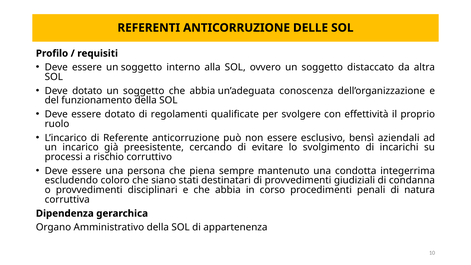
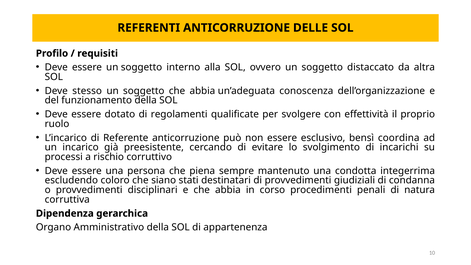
Deve dotato: dotato -> stesso
aziendali: aziendali -> coordina
